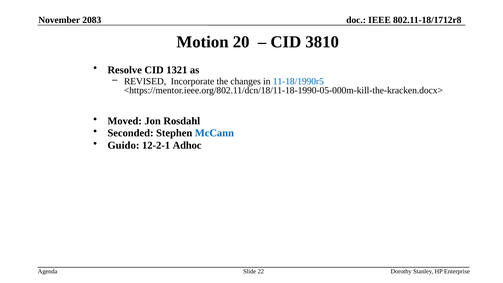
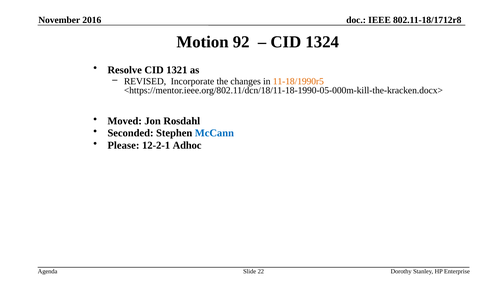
2083: 2083 -> 2016
20: 20 -> 92
3810: 3810 -> 1324
11-18/1990r5 colour: blue -> orange
Guido: Guido -> Please
